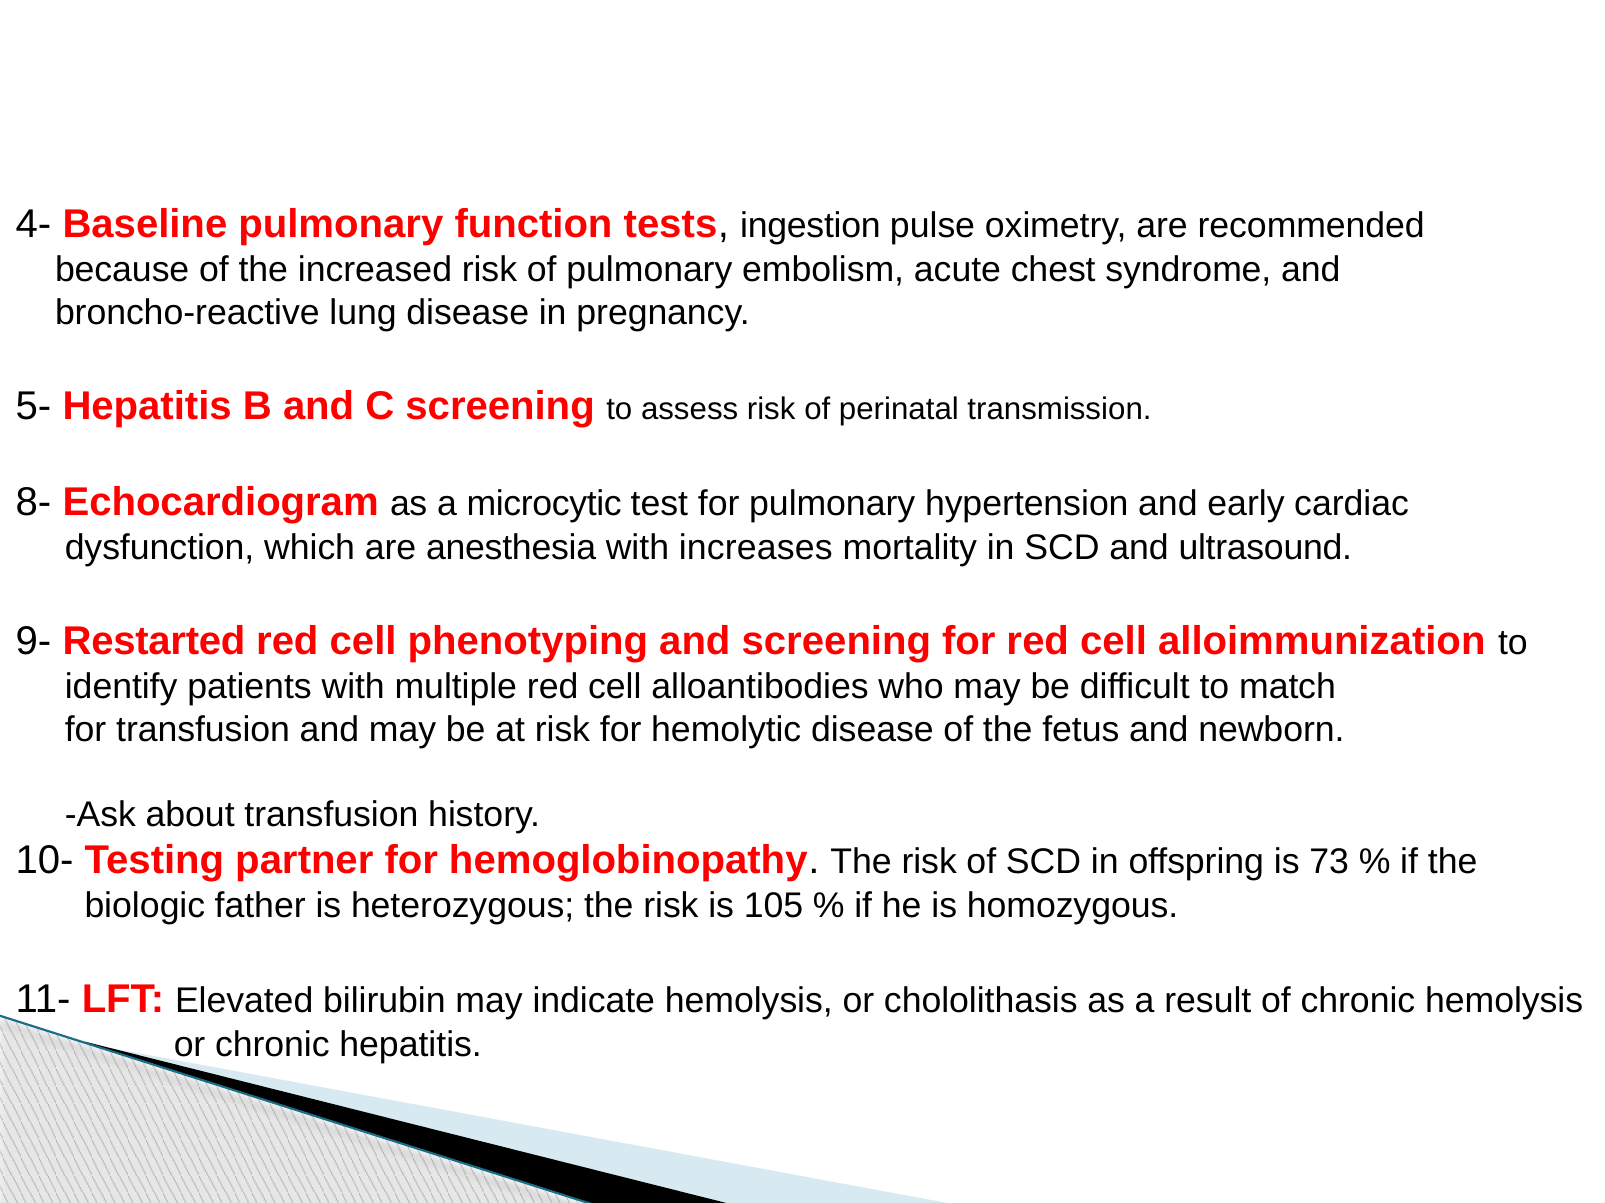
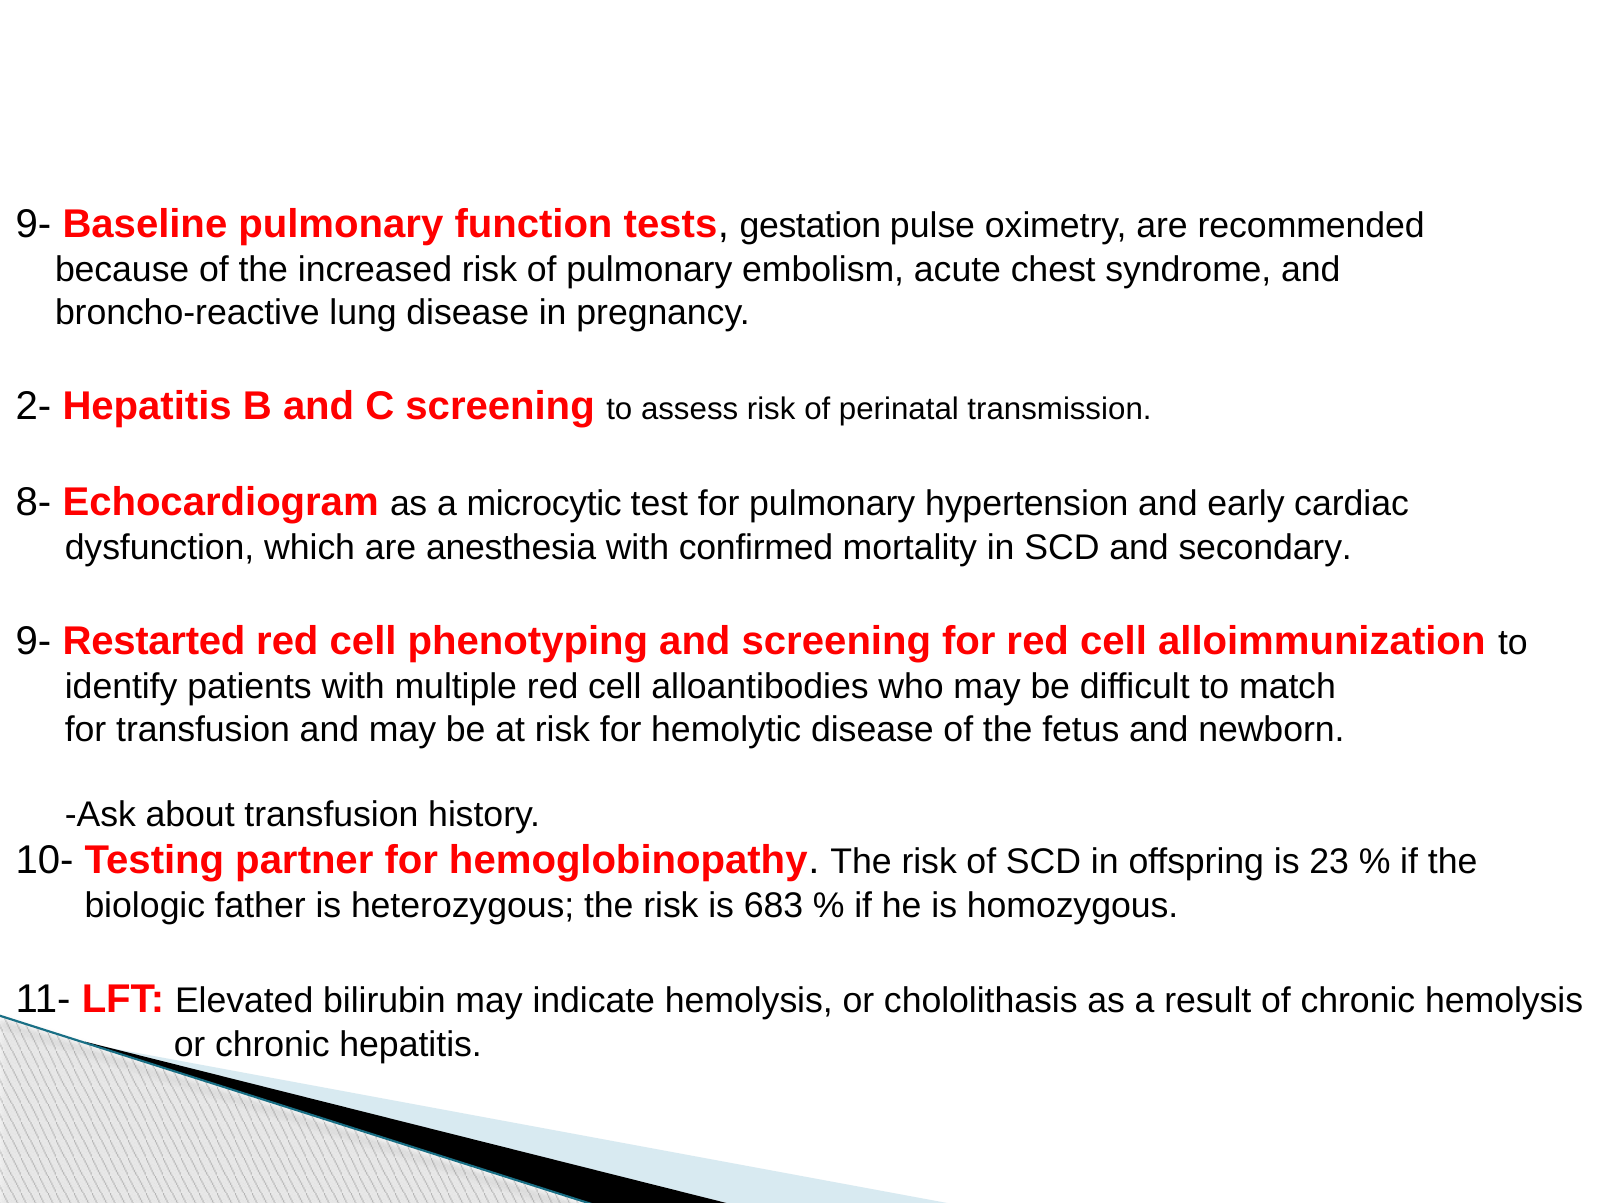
4- at (34, 225): 4- -> 9-
ingestion: ingestion -> gestation
5-: 5- -> 2-
increases: increases -> confirmed
ultrasound: ultrasound -> secondary
73: 73 -> 23
105: 105 -> 683
